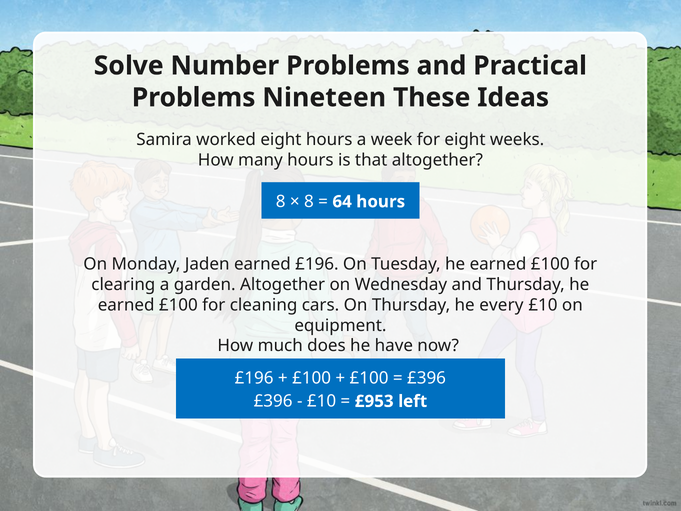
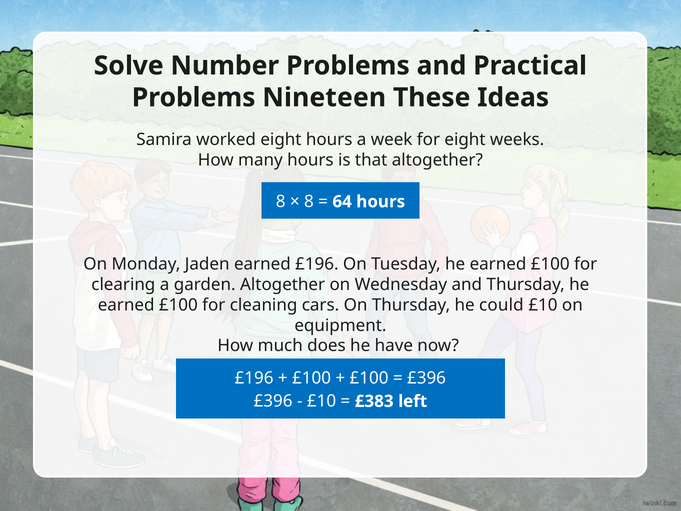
every: every -> could
£953: £953 -> £383
